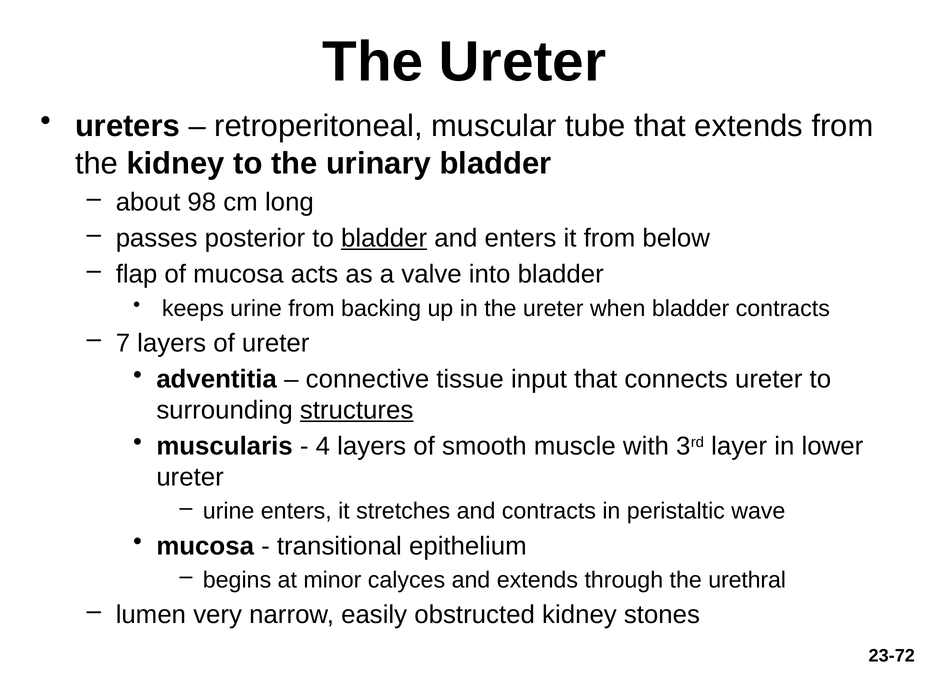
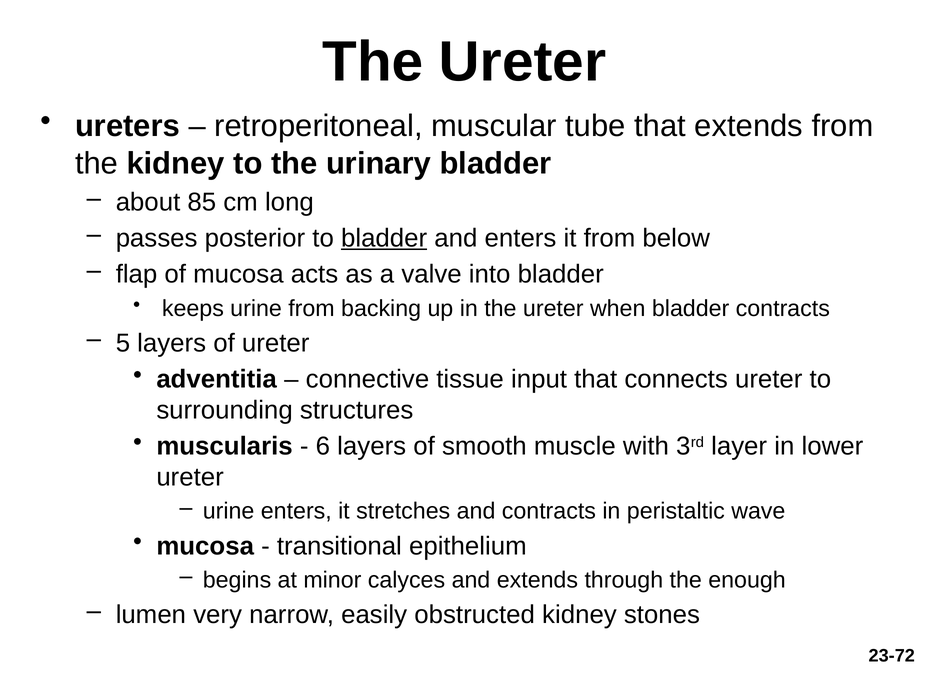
98: 98 -> 85
7: 7 -> 5
structures underline: present -> none
4: 4 -> 6
urethral: urethral -> enough
